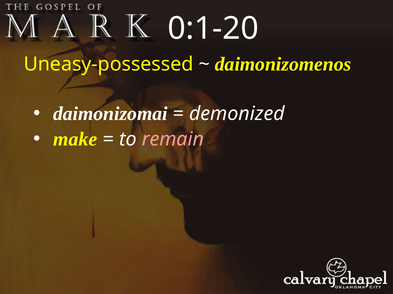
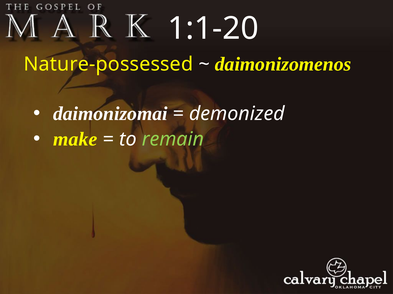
0:1-20: 0:1-20 -> 1:1-20
Uneasy-possessed: Uneasy-possessed -> Nature-possessed
remain colour: pink -> light green
